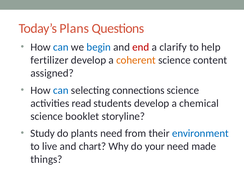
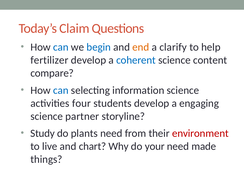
Plans: Plans -> Claim
end colour: red -> orange
coherent colour: orange -> blue
assigned: assigned -> compare
connections: connections -> information
read: read -> four
chemical: chemical -> engaging
booklet: booklet -> partner
environment colour: blue -> red
